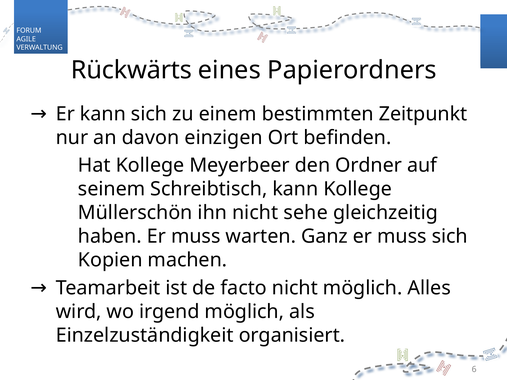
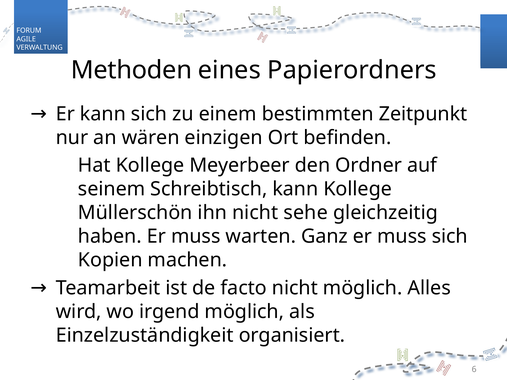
Rückwärts: Rückwärts -> Methoden
davon: davon -> wären
